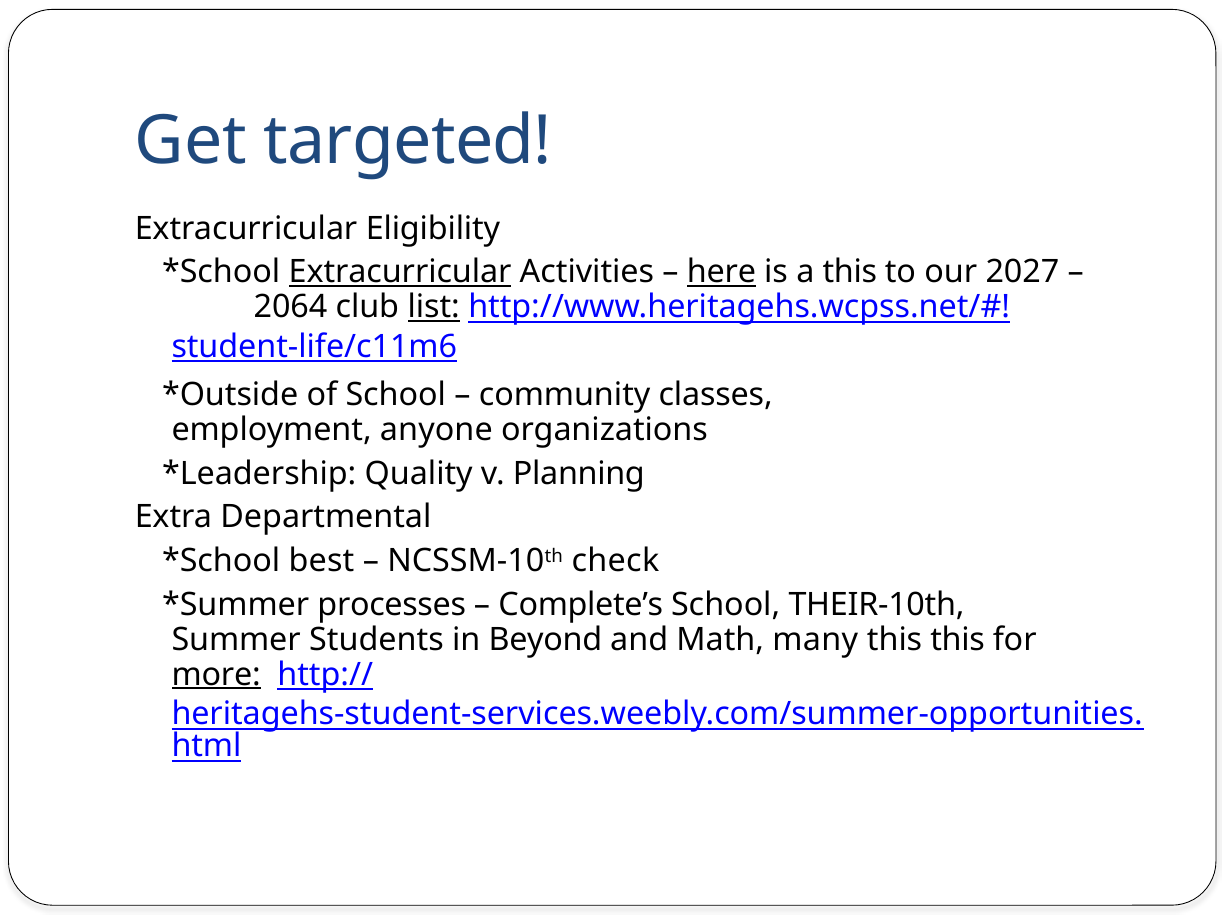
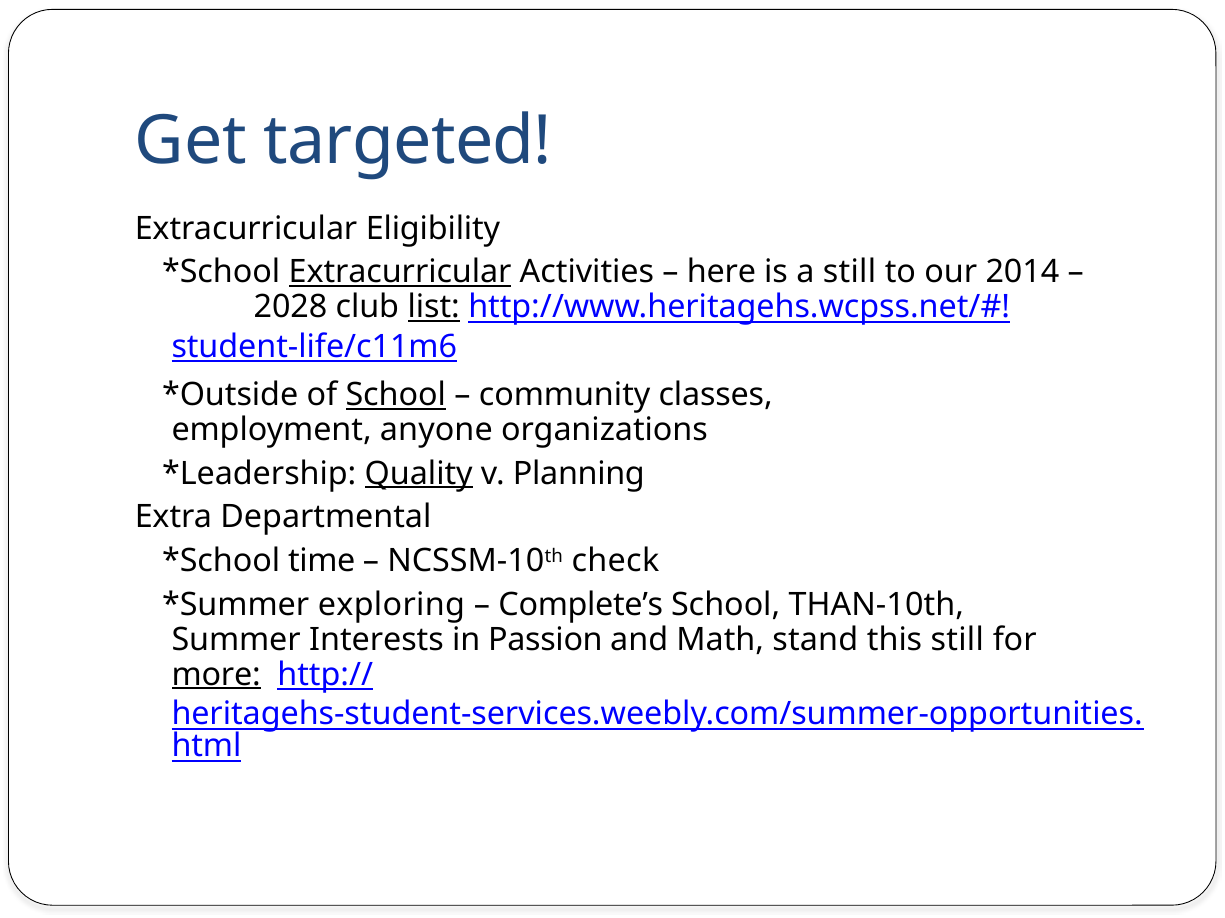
here underline: present -> none
a this: this -> still
2027: 2027 -> 2014
2064: 2064 -> 2028
School at (396, 395) underline: none -> present
Quality underline: none -> present
best: best -> time
processes: processes -> exploring
THEIR-10th: THEIR-10th -> THAN-10th
Students: Students -> Interests
Beyond: Beyond -> Passion
many: many -> stand
this this: this -> still
